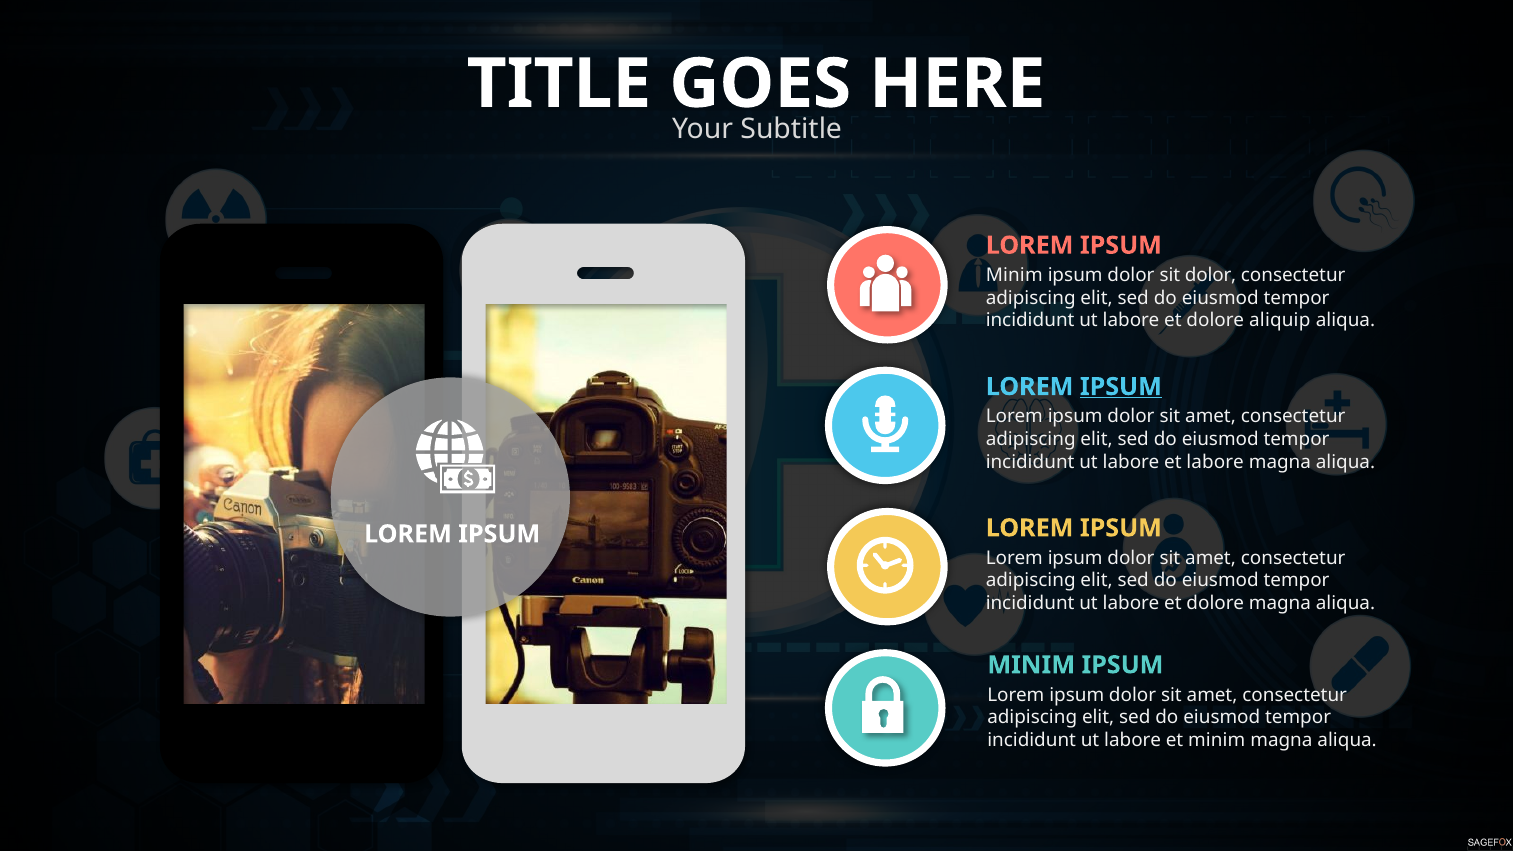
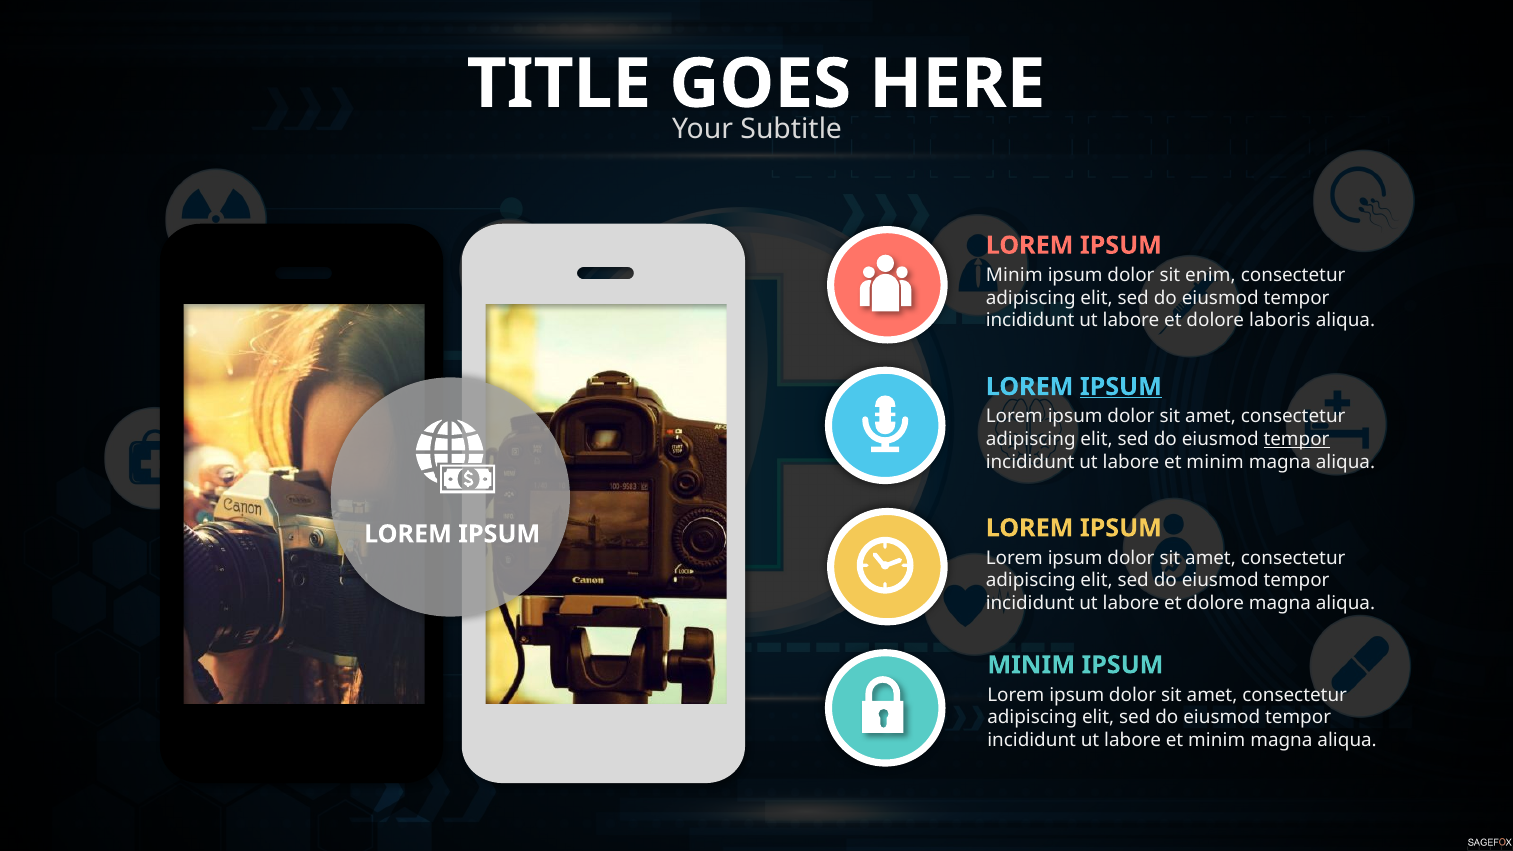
sit dolor: dolor -> enim
aliquip: aliquip -> laboris
tempor at (1297, 439) underline: none -> present
labore at (1215, 462): labore -> minim
